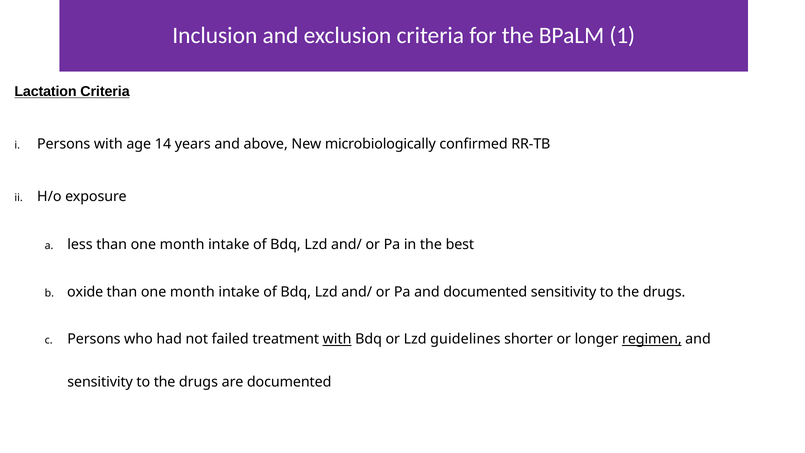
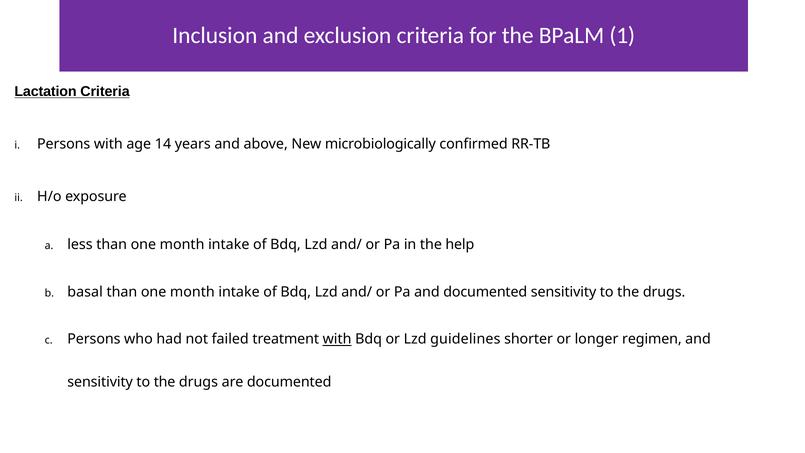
best: best -> help
oxide: oxide -> basal
regimen underline: present -> none
